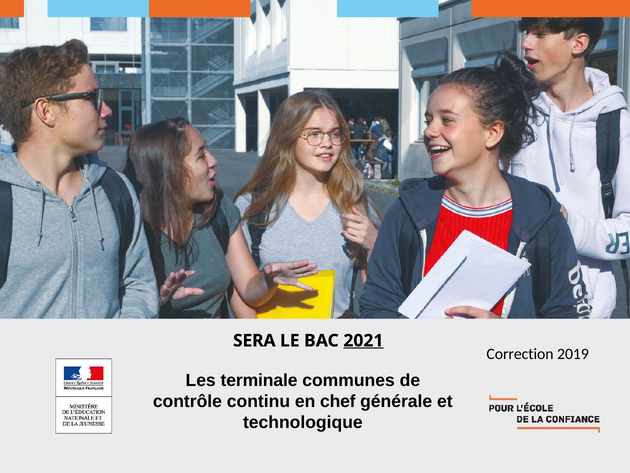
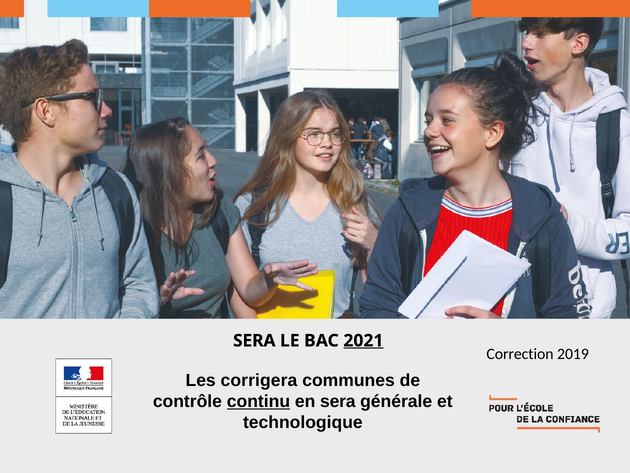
terminale: terminale -> corrigera
continu underline: none -> present
en chef: chef -> sera
